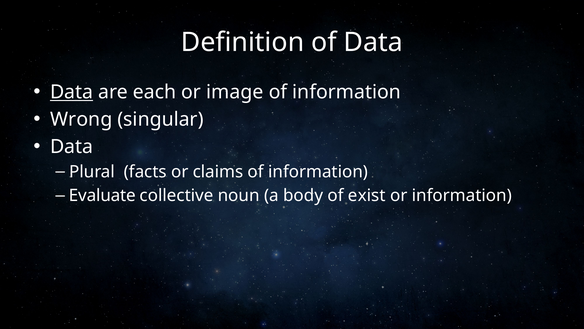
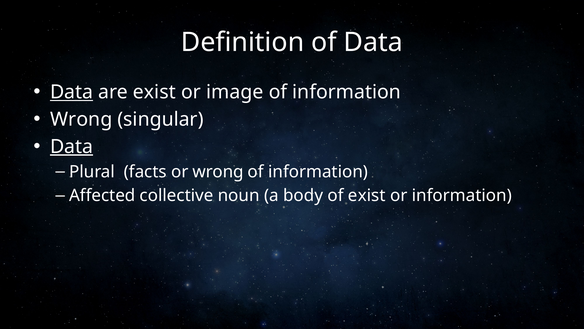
are each: each -> exist
Data at (72, 146) underline: none -> present
or claims: claims -> wrong
Evaluate: Evaluate -> Affected
